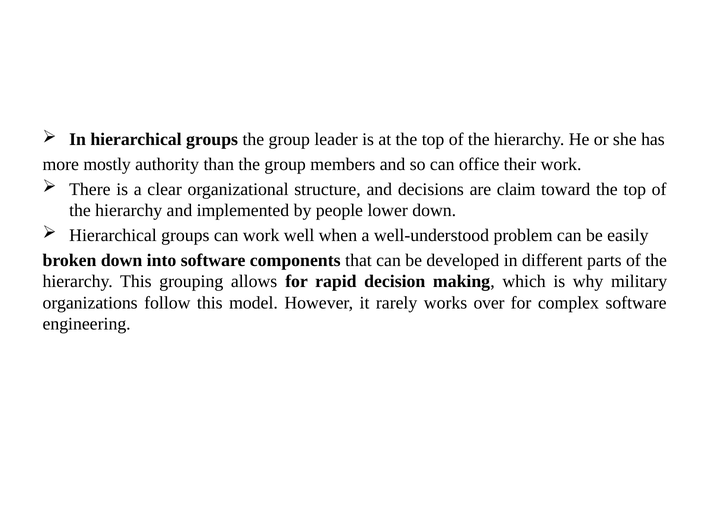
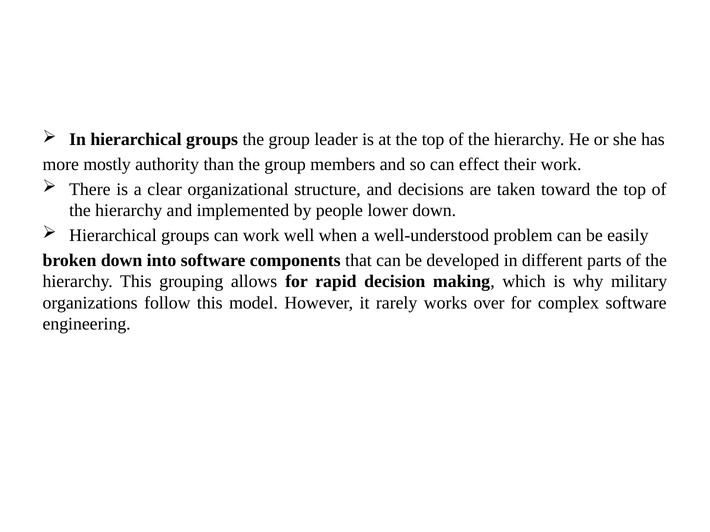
office: office -> effect
claim: claim -> taken
